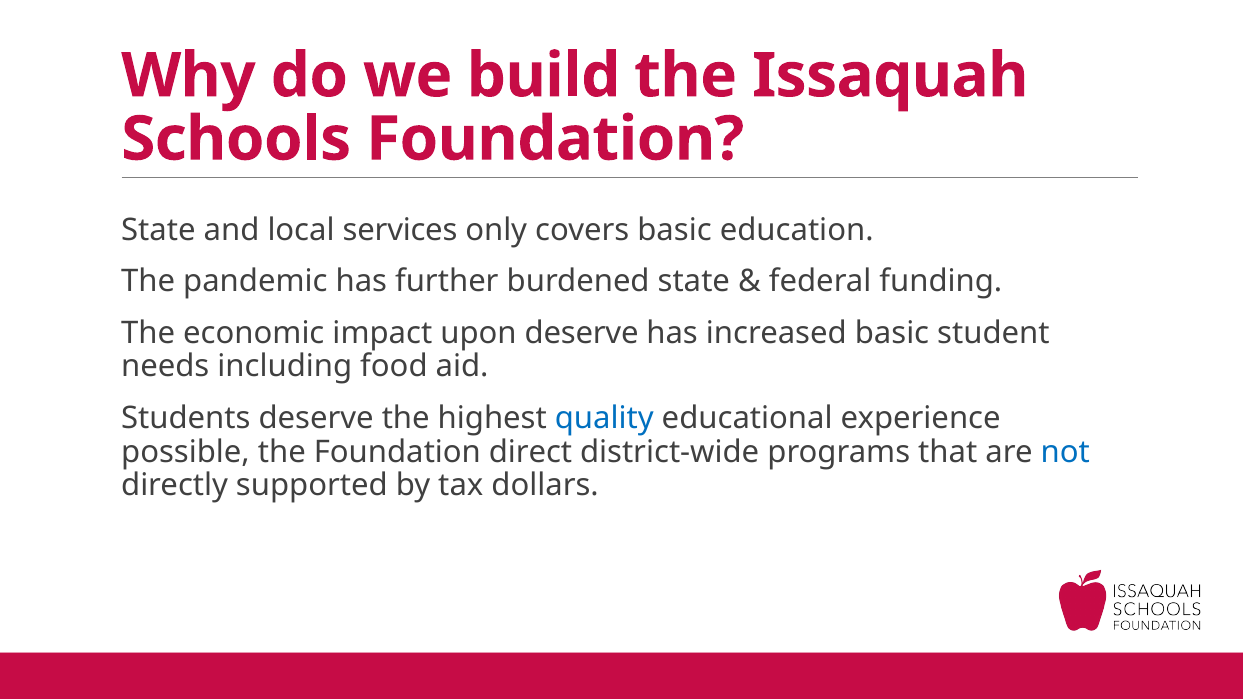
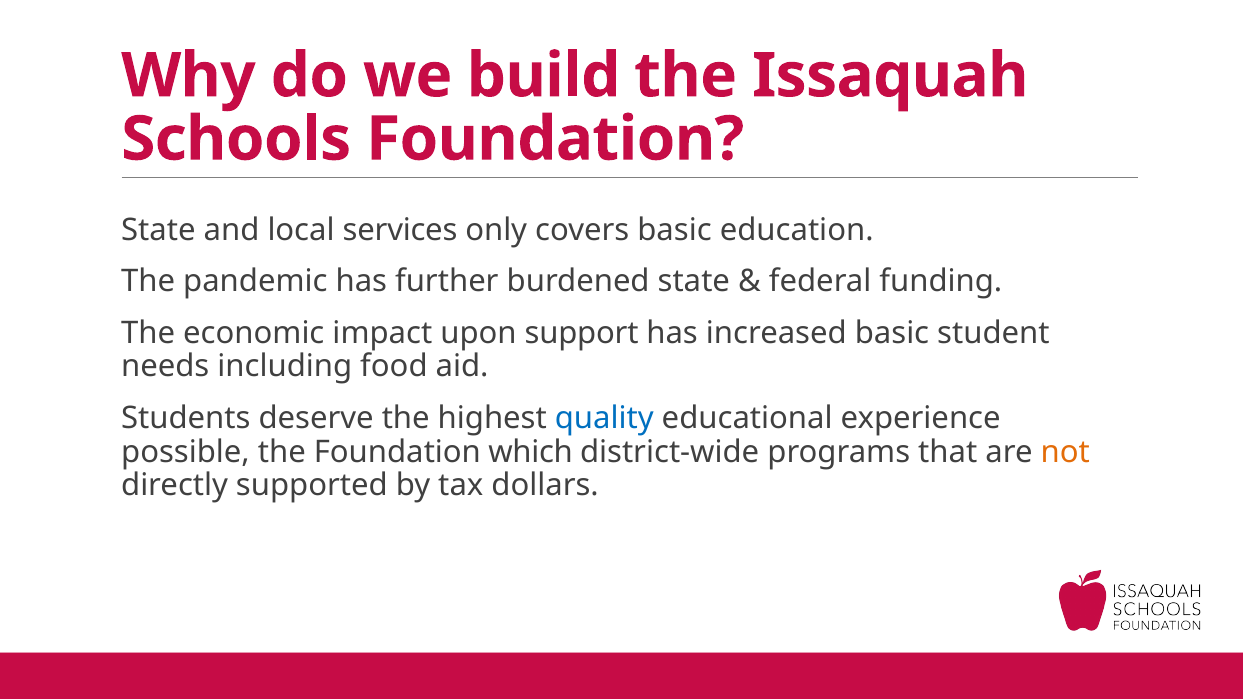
upon deserve: deserve -> support
direct: direct -> which
not colour: blue -> orange
